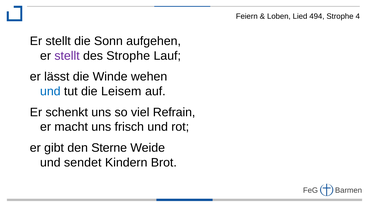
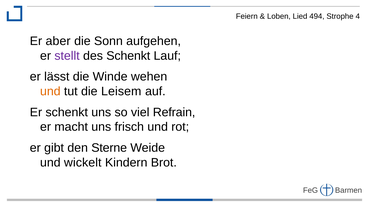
stellt at (58, 41): stellt -> aber
des Strophe: Strophe -> Schenkt
und at (50, 92) colour: blue -> orange
sendet: sendet -> wickelt
